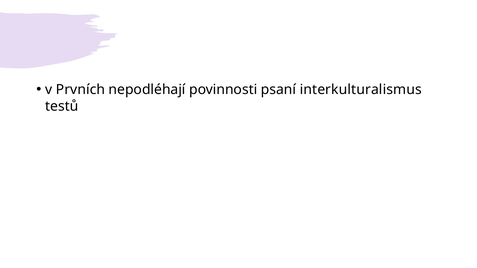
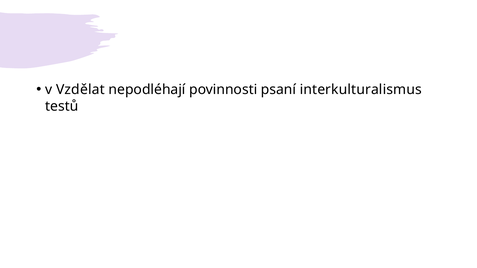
Prvních: Prvních -> Vzdělat
